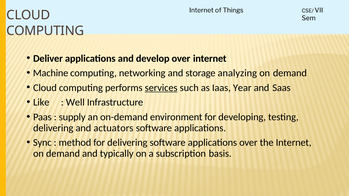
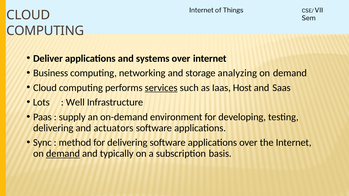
develop: develop -> systems
Machine: Machine -> Business
Year: Year -> Host
Like: Like -> Lots
demand at (63, 154) underline: none -> present
